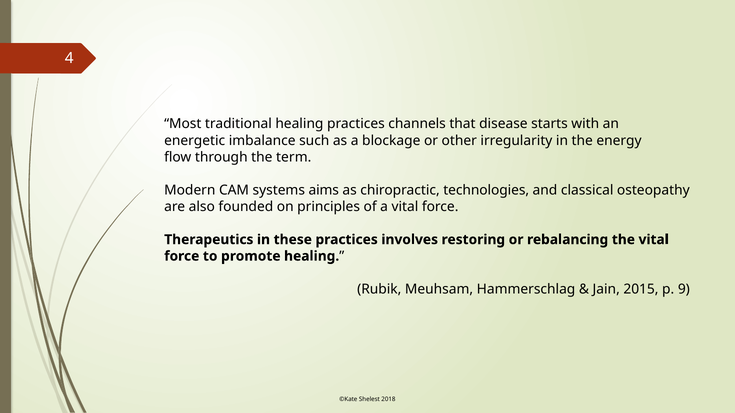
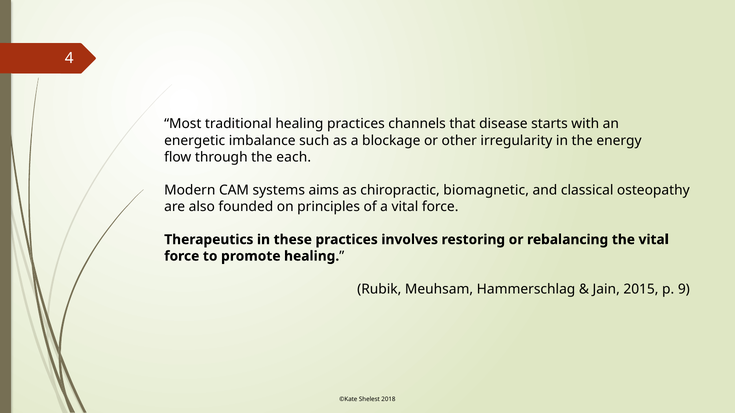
term: term -> each
technologies: technologies -> biomagnetic
